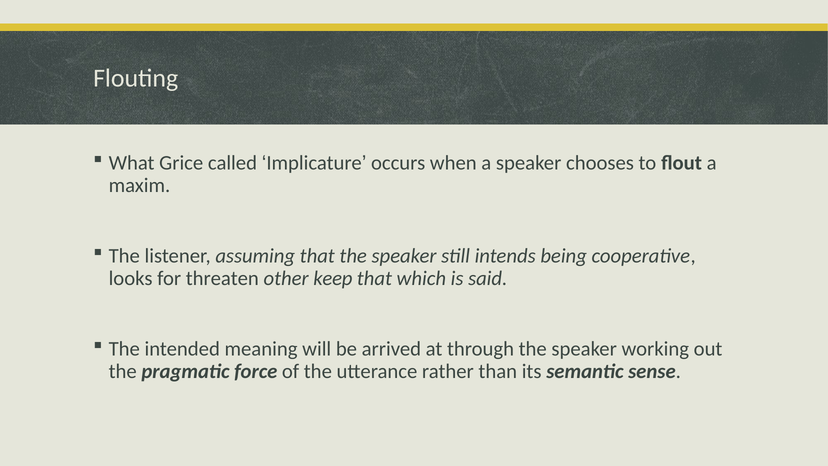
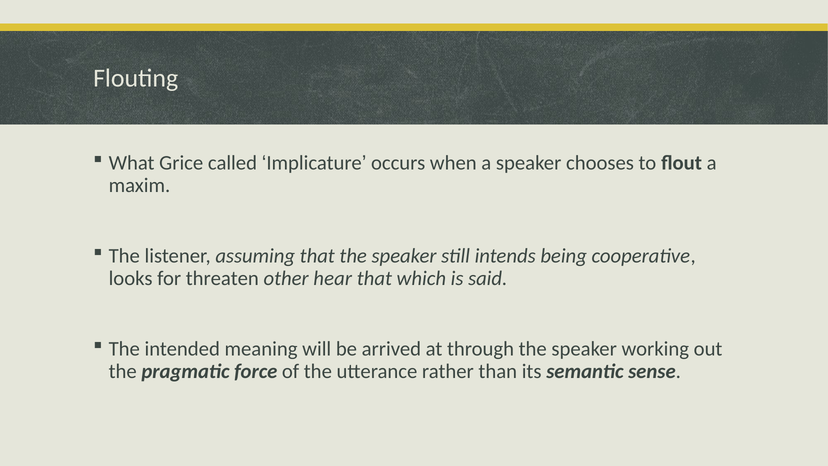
keep: keep -> hear
